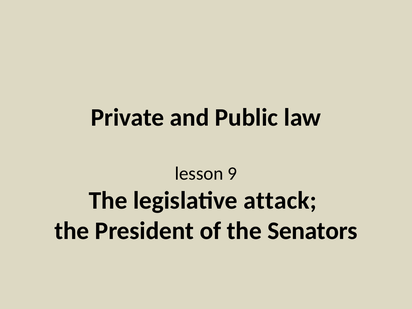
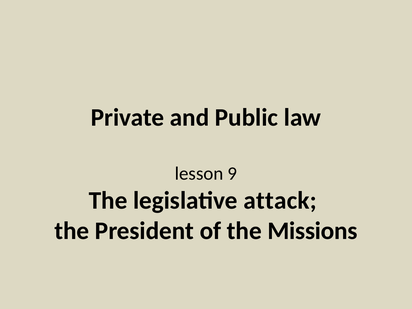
Senators: Senators -> Missions
